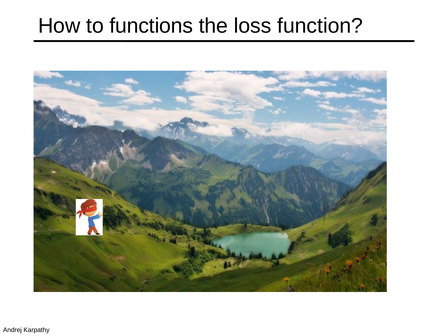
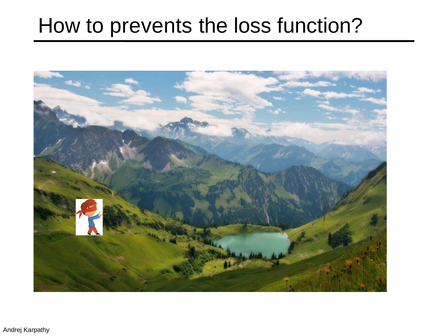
functions: functions -> prevents
